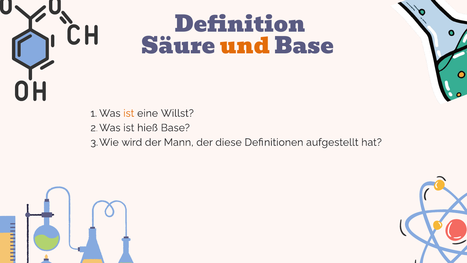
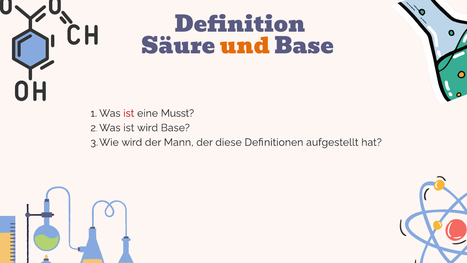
ist at (129, 113) colour: orange -> red
Willst: Willst -> Musst
ist hieß: hieß -> wird
